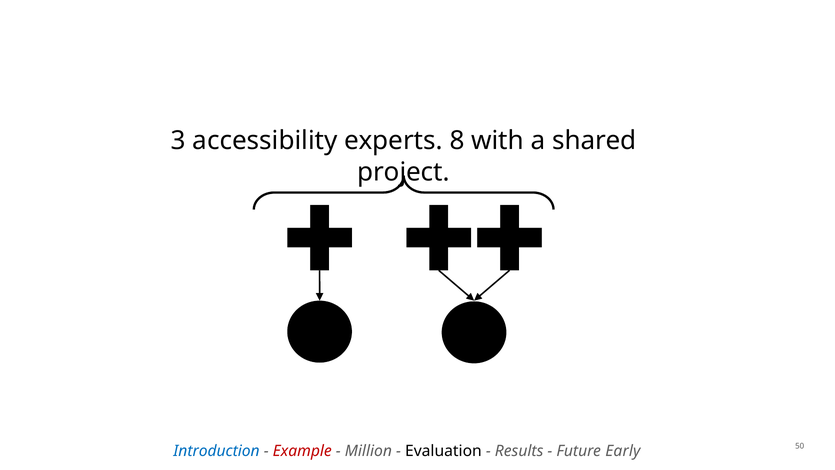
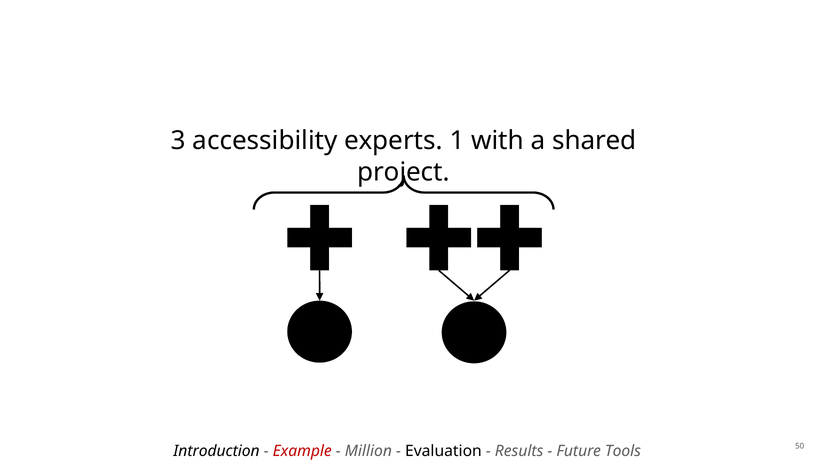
8: 8 -> 1
Introduction colour: blue -> black
Early: Early -> Tools
